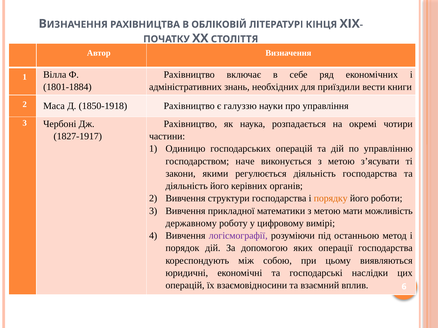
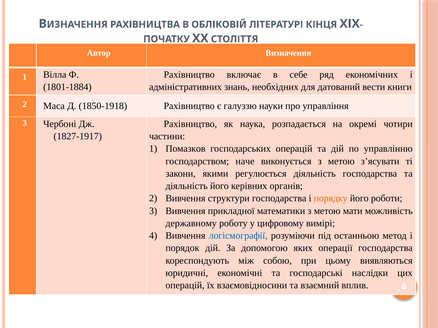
приїздили: приїздили -> датований
Одиницю: Одиницю -> Помазков
логісмографії colour: purple -> blue
